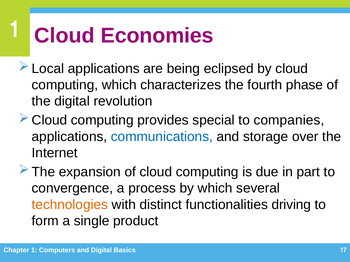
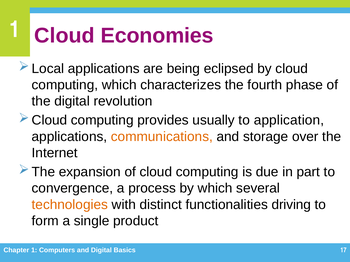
special: special -> usually
companies: companies -> application
communications colour: blue -> orange
